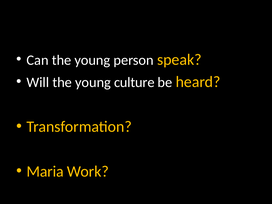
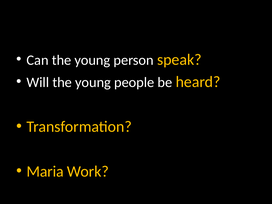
culture: culture -> people
